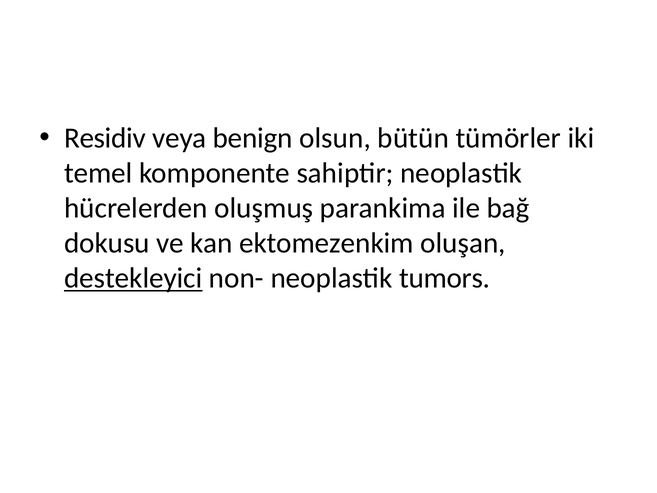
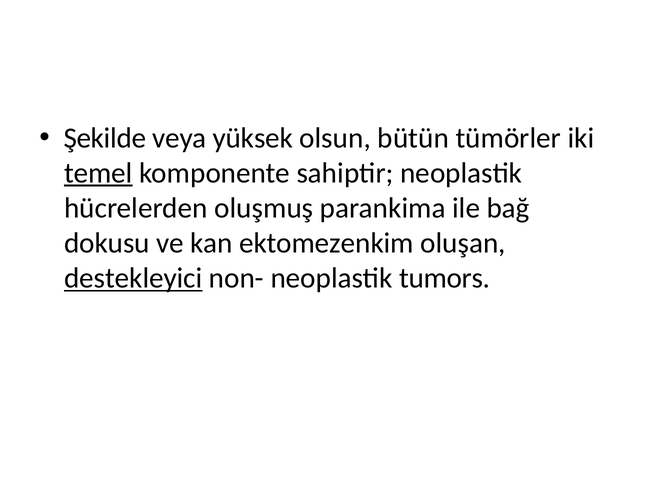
Residiv: Residiv -> Şekilde
benign: benign -> yüksek
temel underline: none -> present
